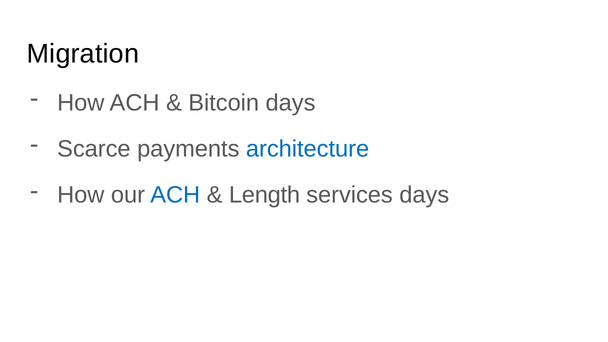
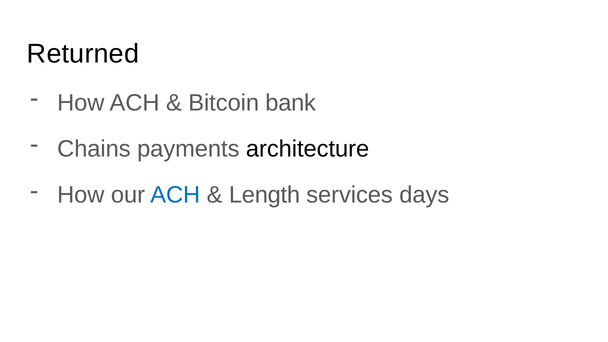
Migration: Migration -> Returned
Bitcoin days: days -> bank
Scarce: Scarce -> Chains
architecture colour: blue -> black
